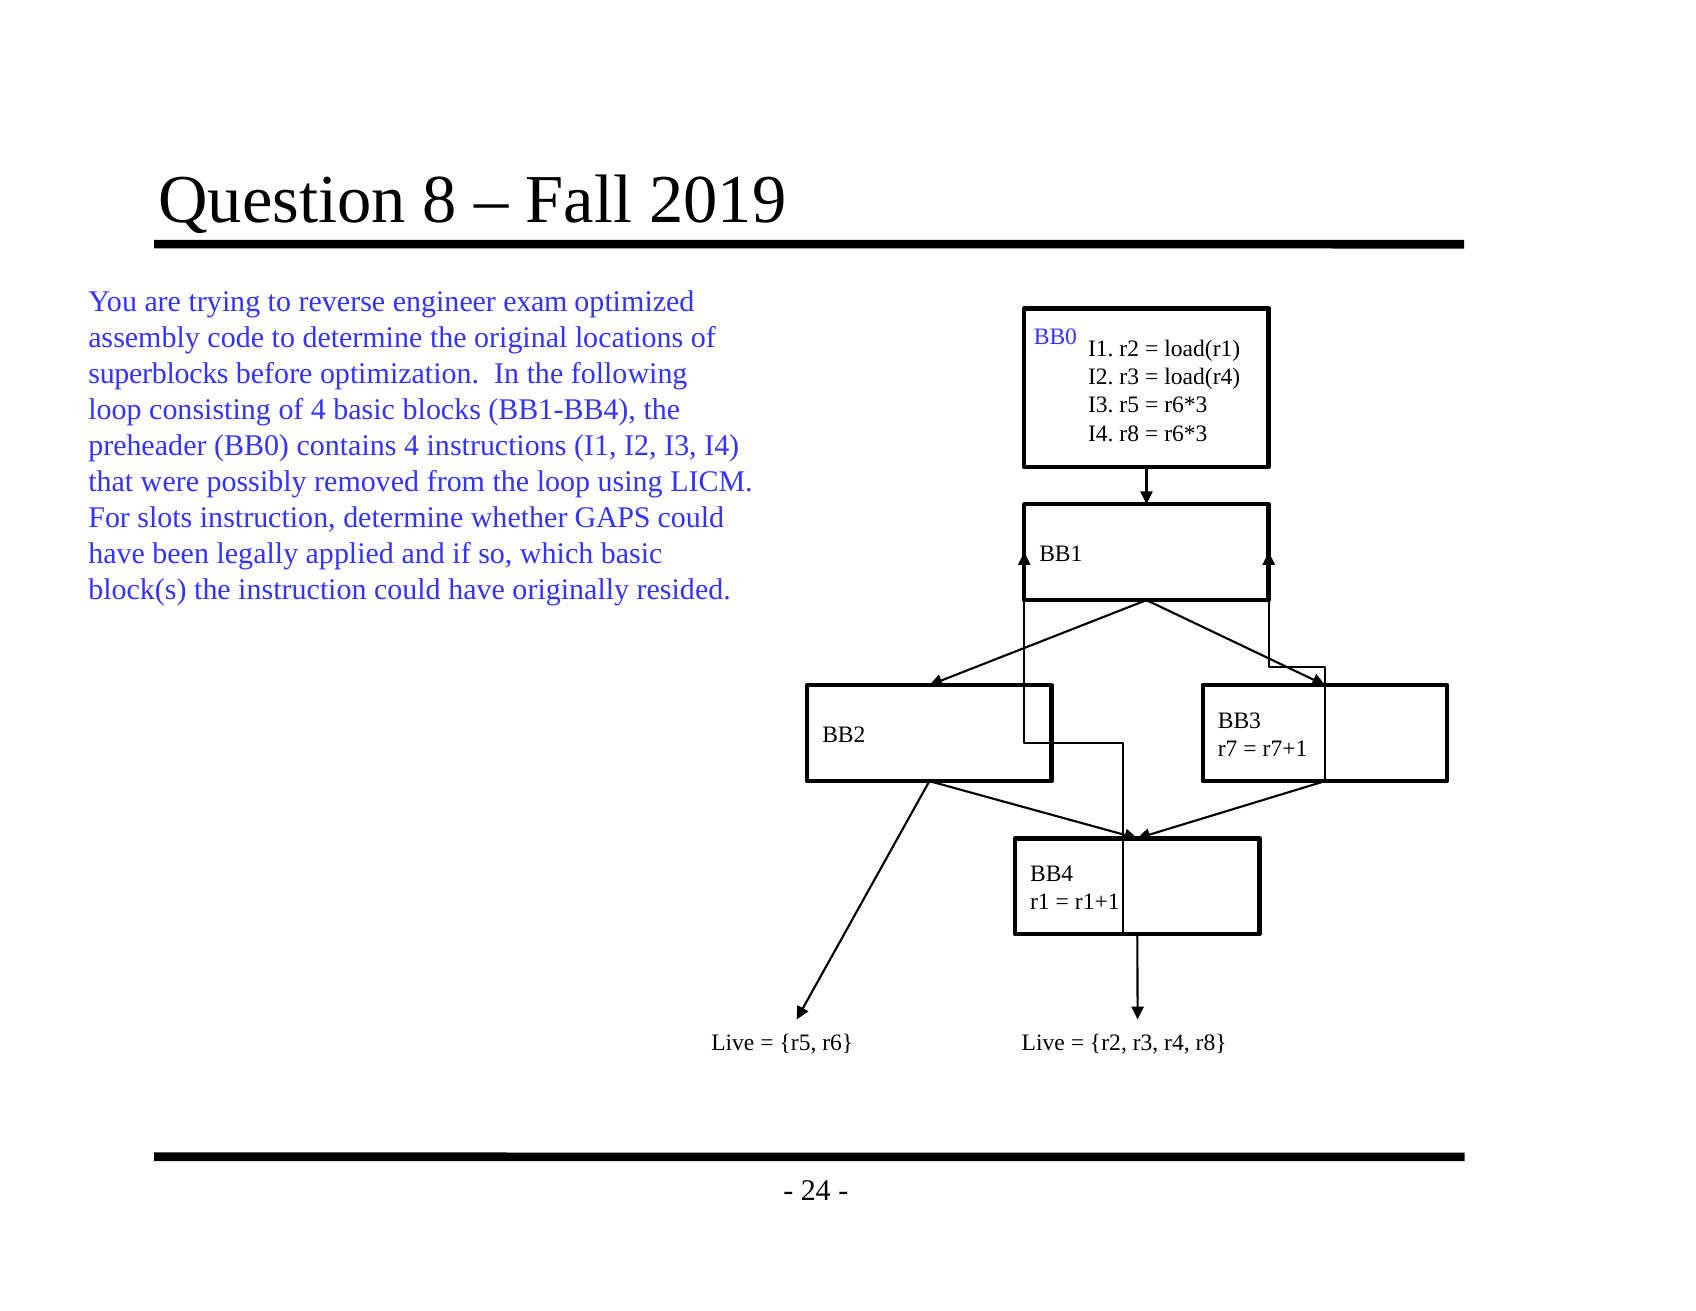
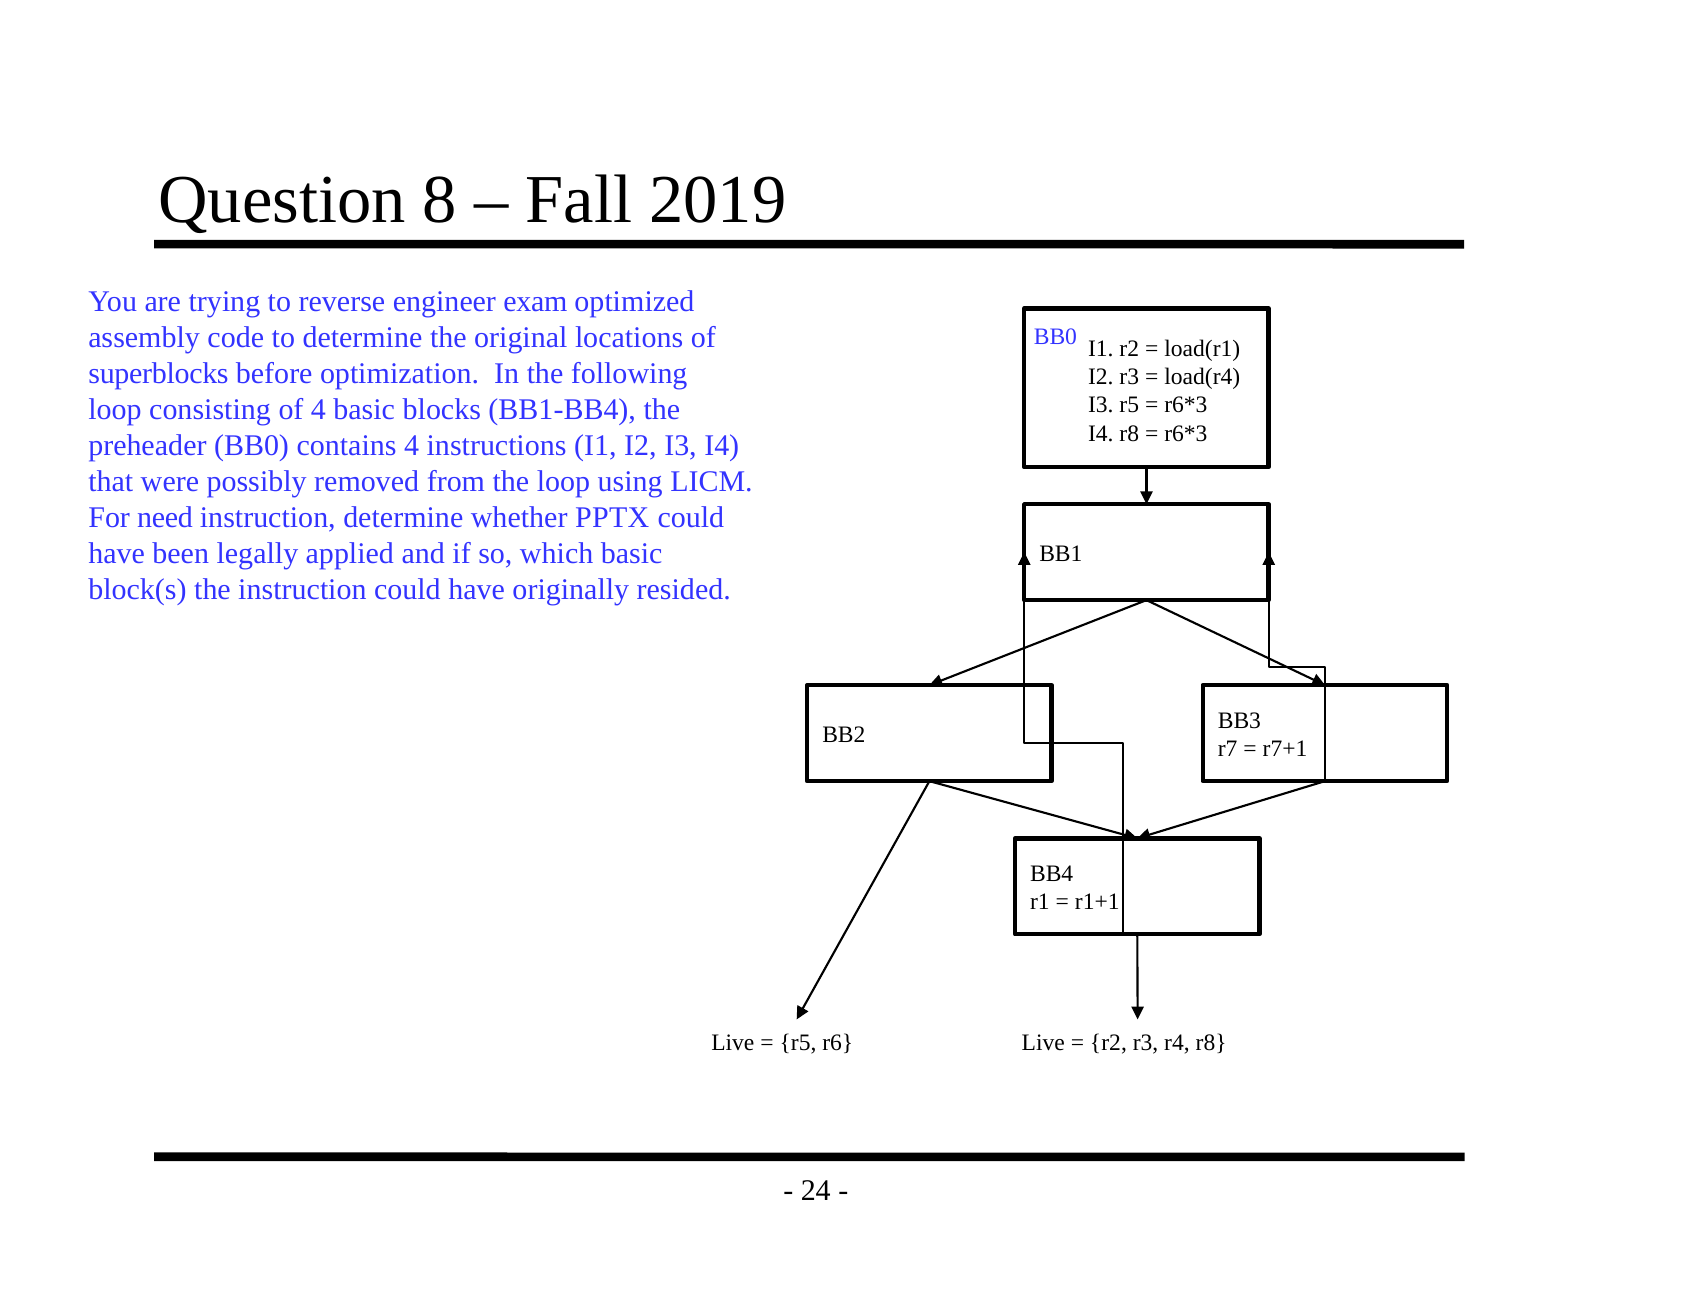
slots: slots -> need
GAPS: GAPS -> PPTX
